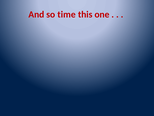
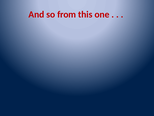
time: time -> from
